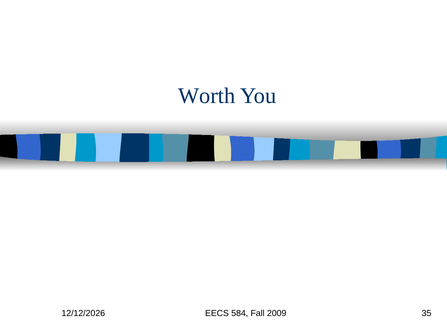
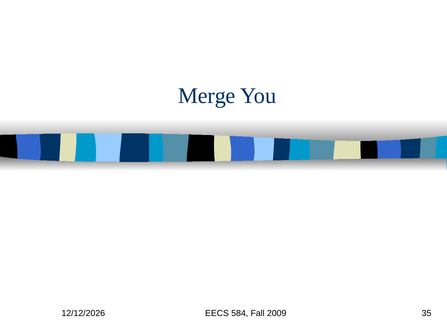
Worth: Worth -> Merge
